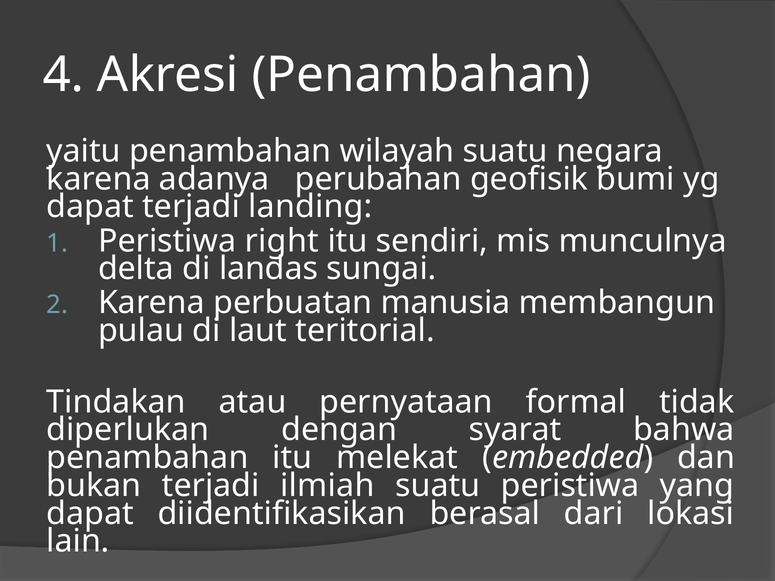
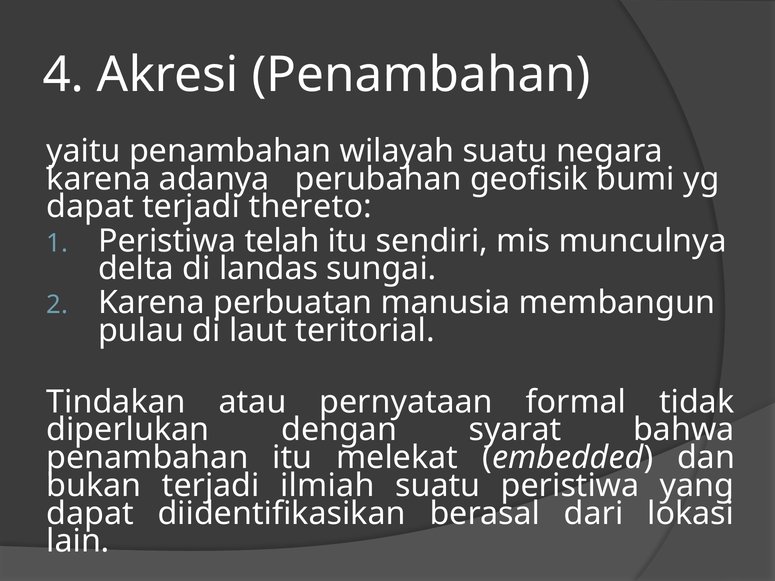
landing: landing -> thereto
right: right -> telah
